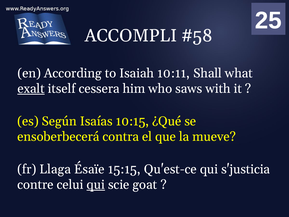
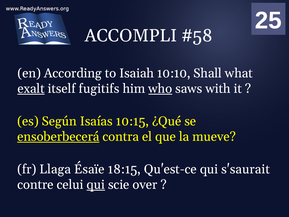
10:11: 10:11 -> 10:10
cessera: cessera -> fugitifs
who underline: none -> present
ensoberbecerá underline: none -> present
15:15: 15:15 -> 18:15
s'justicia: s'justicia -> s'saurait
goat: goat -> over
